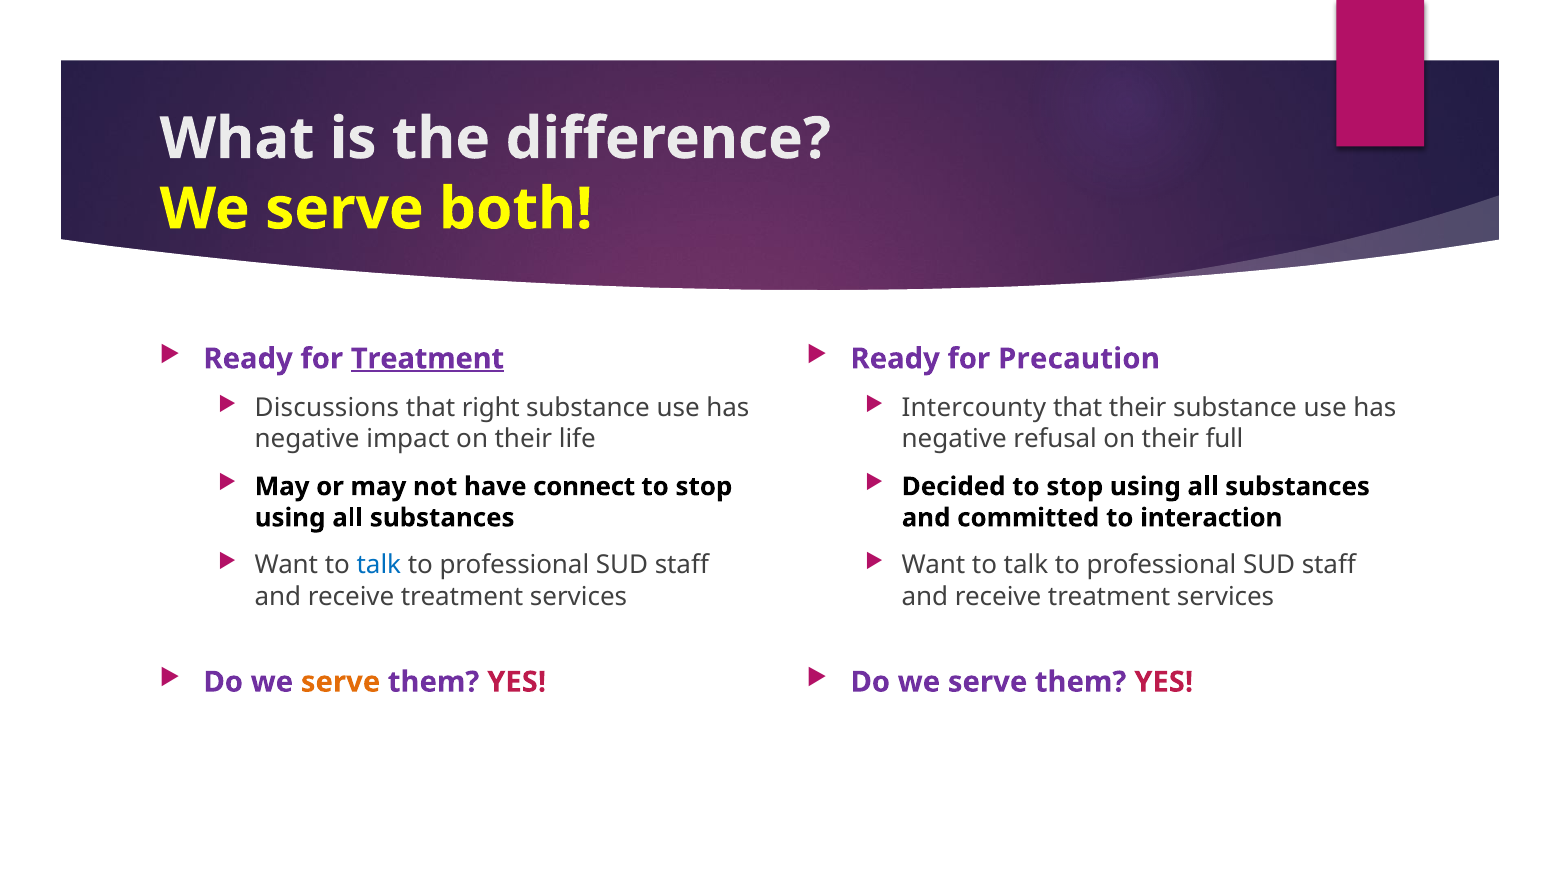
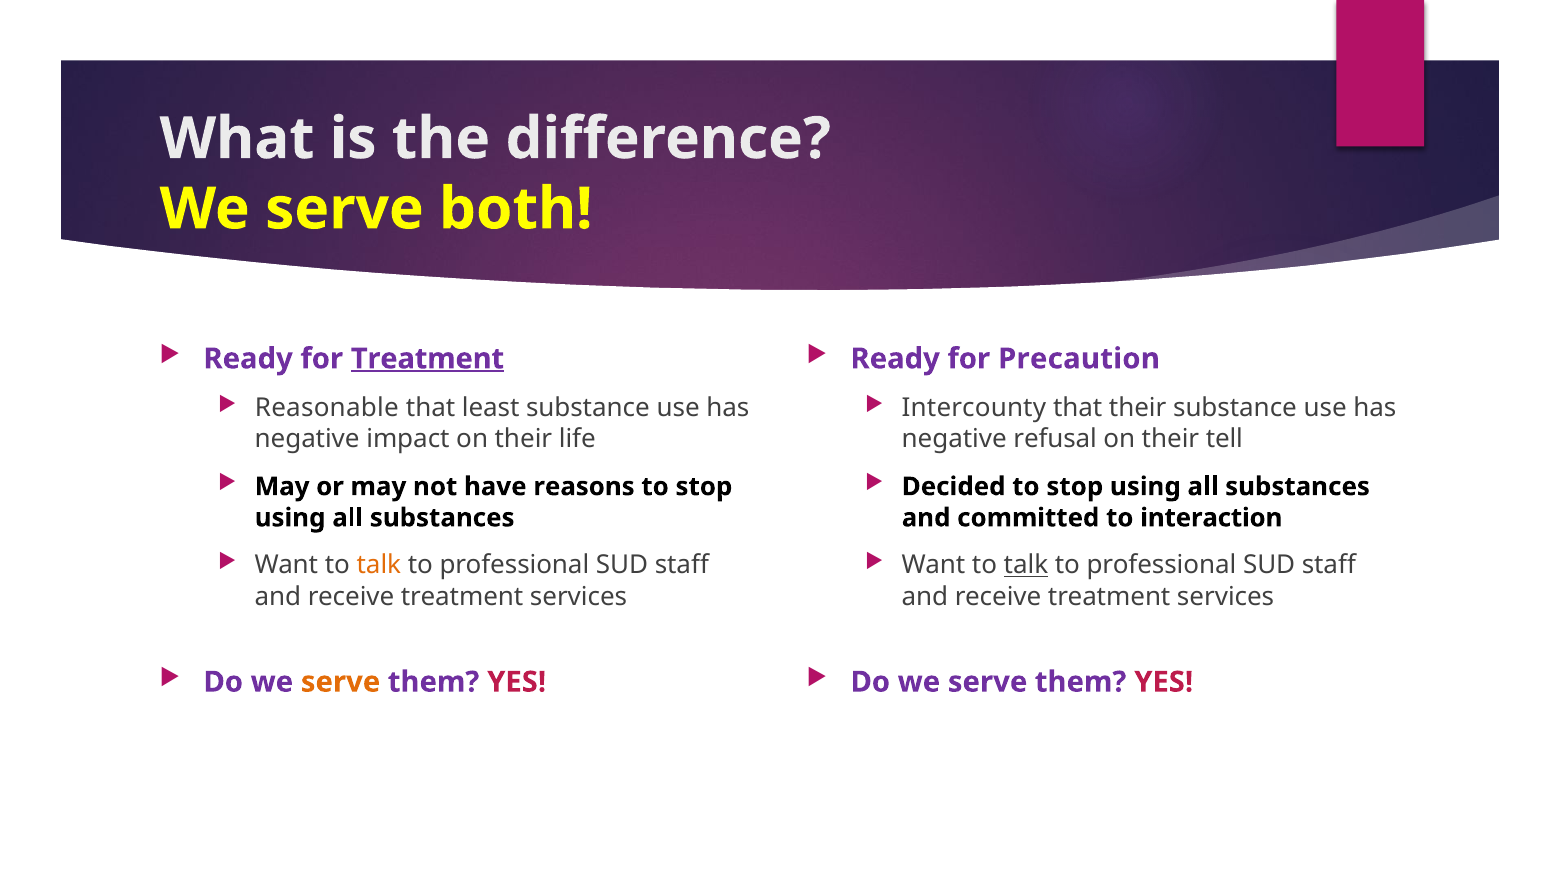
Discussions: Discussions -> Reasonable
right: right -> least
full: full -> tell
connect: connect -> reasons
talk at (379, 565) colour: blue -> orange
talk at (1026, 565) underline: none -> present
